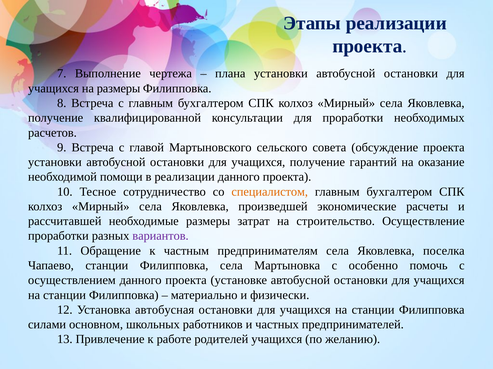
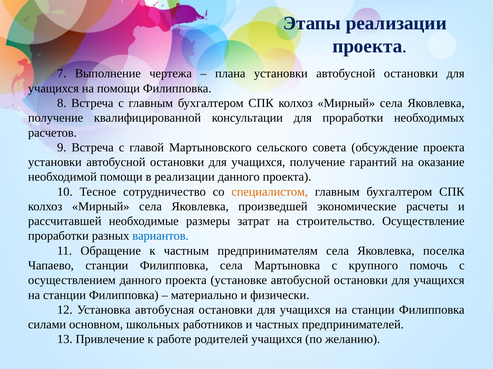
на размеры: размеры -> помощи
вариантов colour: purple -> blue
особенно: особенно -> крупного
